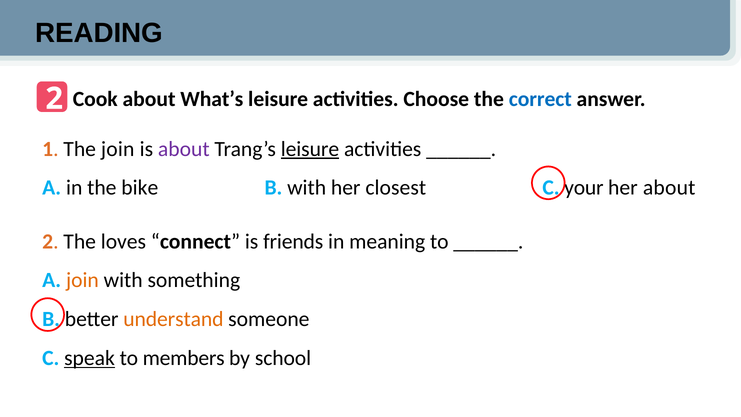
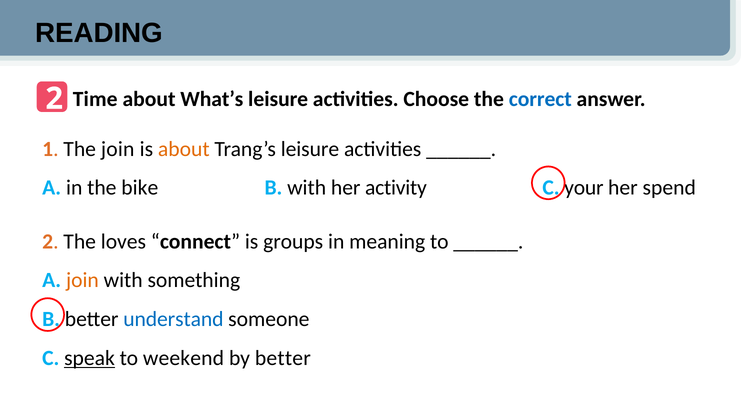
Cook: Cook -> Time
about at (184, 149) colour: purple -> orange
leisure at (310, 149) underline: present -> none
closest: closest -> activity
her about: about -> spend
friends: friends -> groups
understand colour: orange -> blue
members: members -> weekend
by school: school -> better
